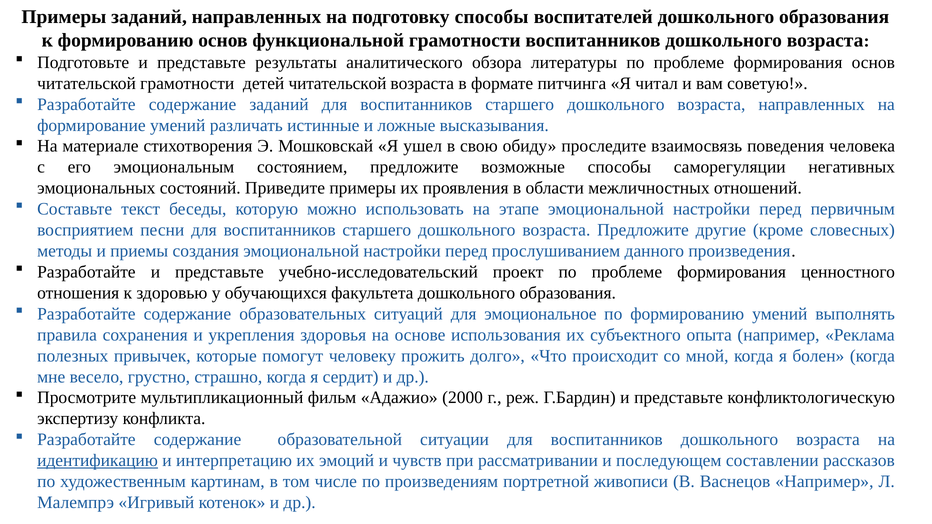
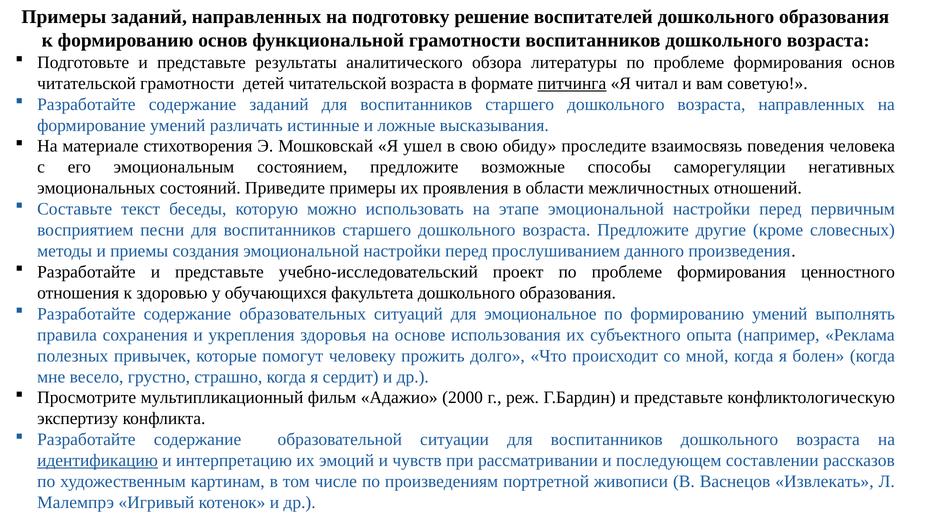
подготовку способы: способы -> решение
питчинга underline: none -> present
Васнецов Например: Например -> Извлекать
